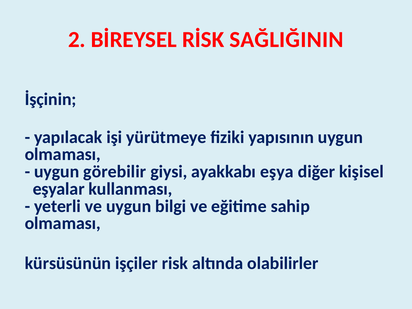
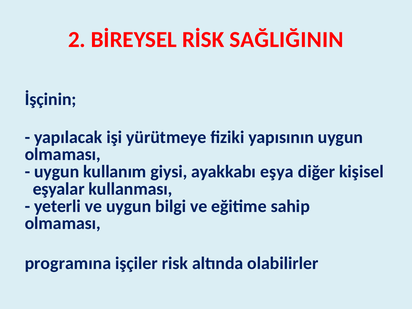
görebilir: görebilir -> kullanım
kürsüsünün: kürsüsünün -> programına
